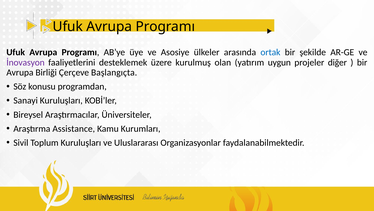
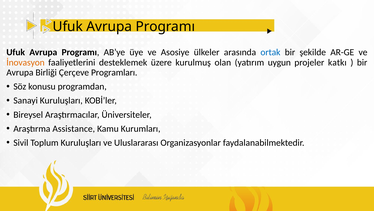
İnovasyon colour: purple -> orange
diğer: diğer -> katkı
Başlangıçta: Başlangıçta -> Programları
